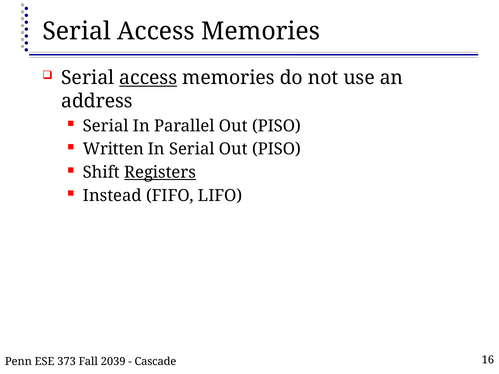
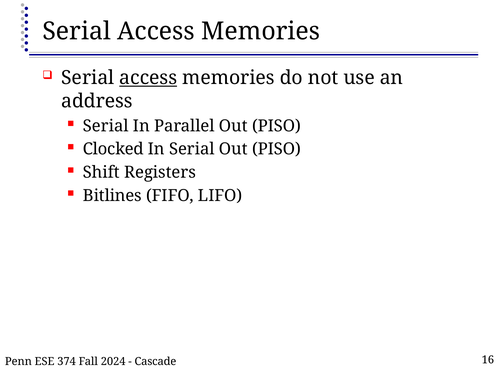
Written: Written -> Clocked
Registers underline: present -> none
Instead: Instead -> Bitlines
373: 373 -> 374
2039: 2039 -> 2024
